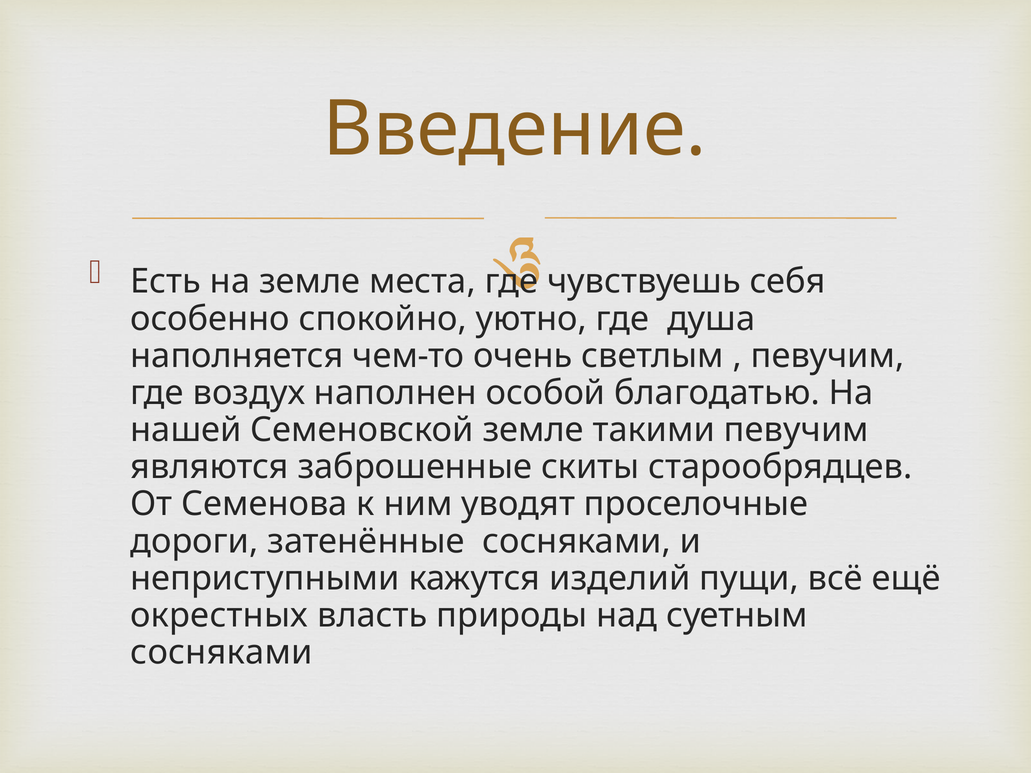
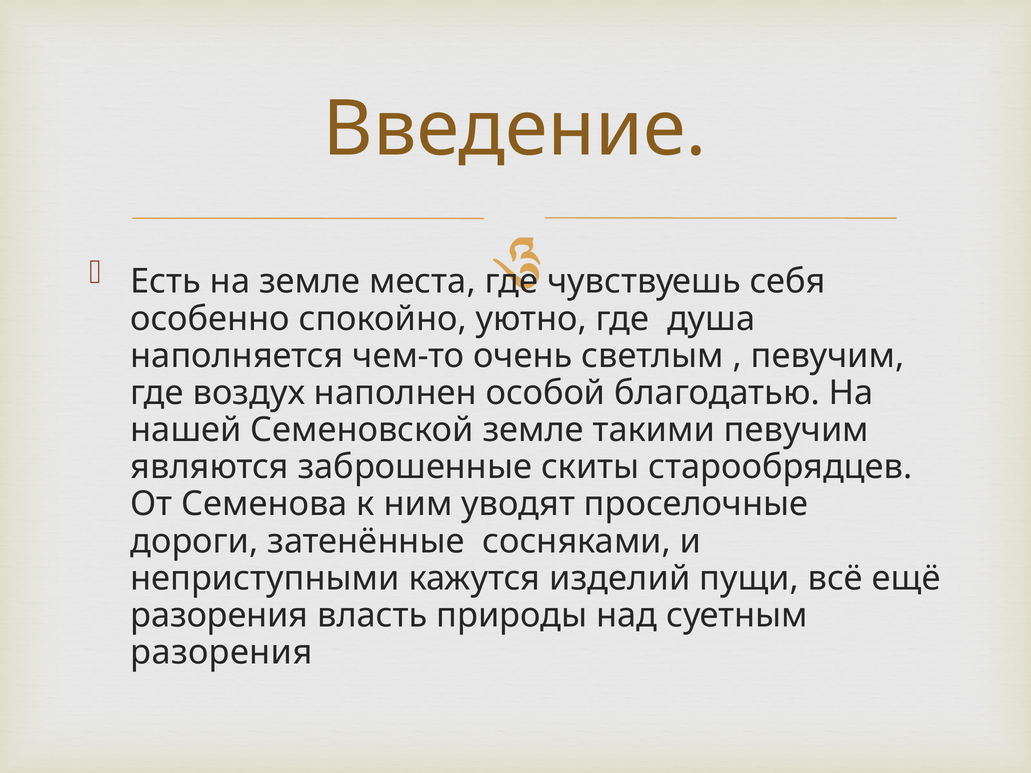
окрестных at (219, 616): окрестных -> разорения
сосняками at (221, 653): сосняками -> разорения
